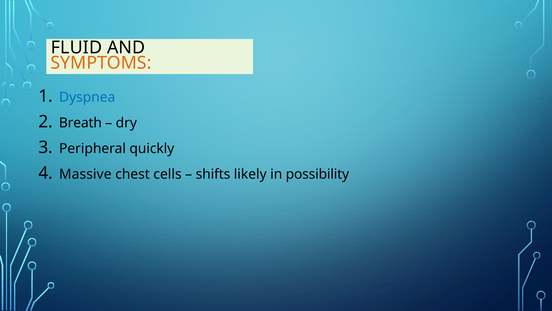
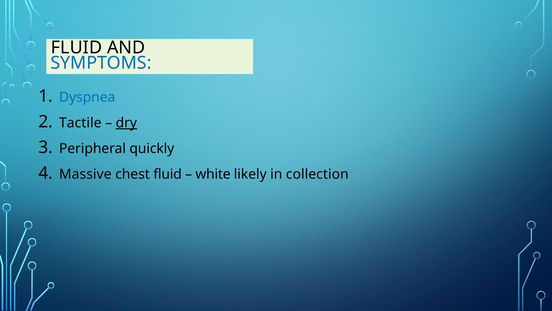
SYMPTOMS colour: orange -> blue
Breath: Breath -> Tactile
dry underline: none -> present
chest cells: cells -> fluid
shifts: shifts -> white
possibility: possibility -> collection
